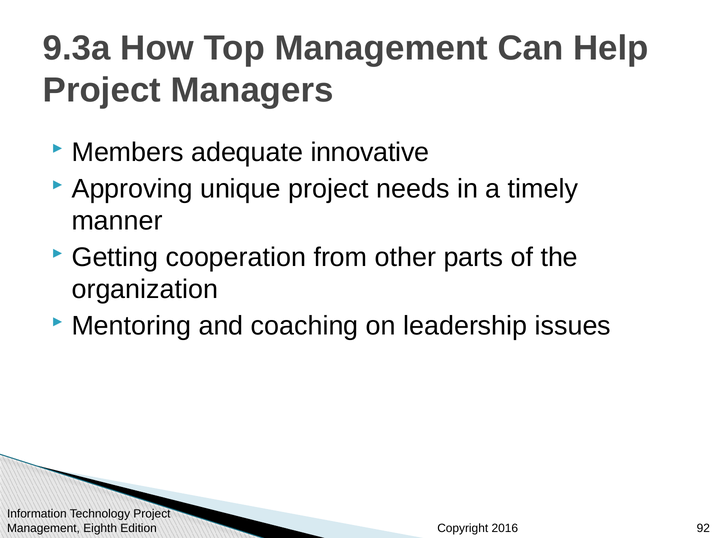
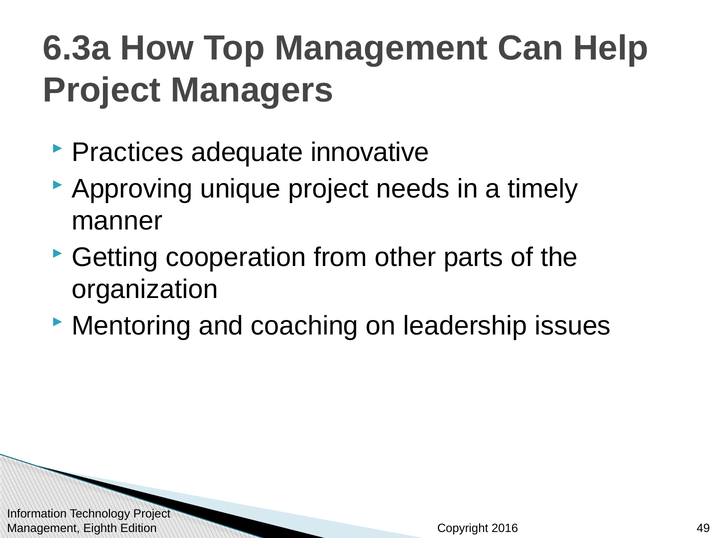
9.3a: 9.3a -> 6.3a
Members: Members -> Practices
92: 92 -> 49
